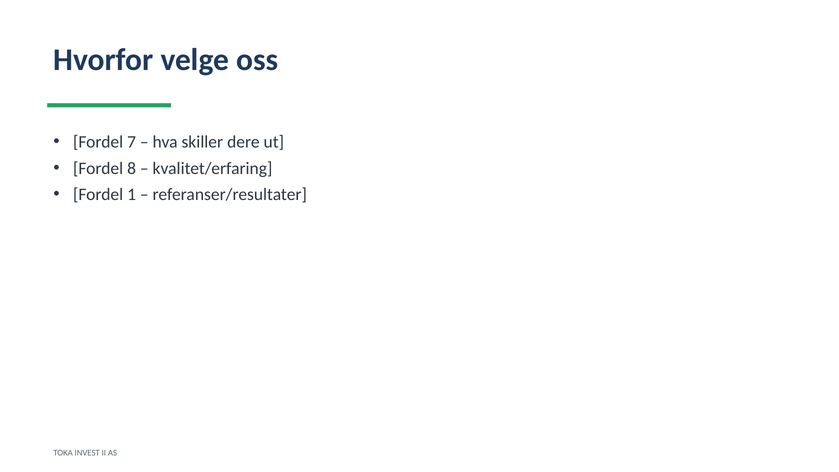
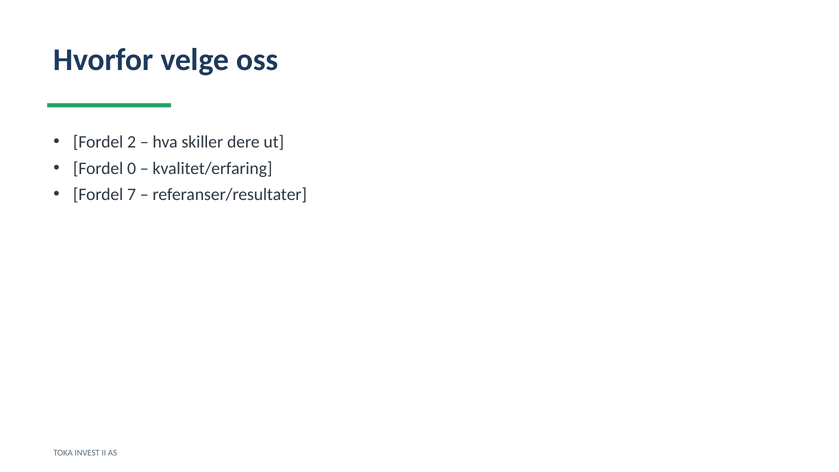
7: 7 -> 2
8: 8 -> 0
1: 1 -> 7
